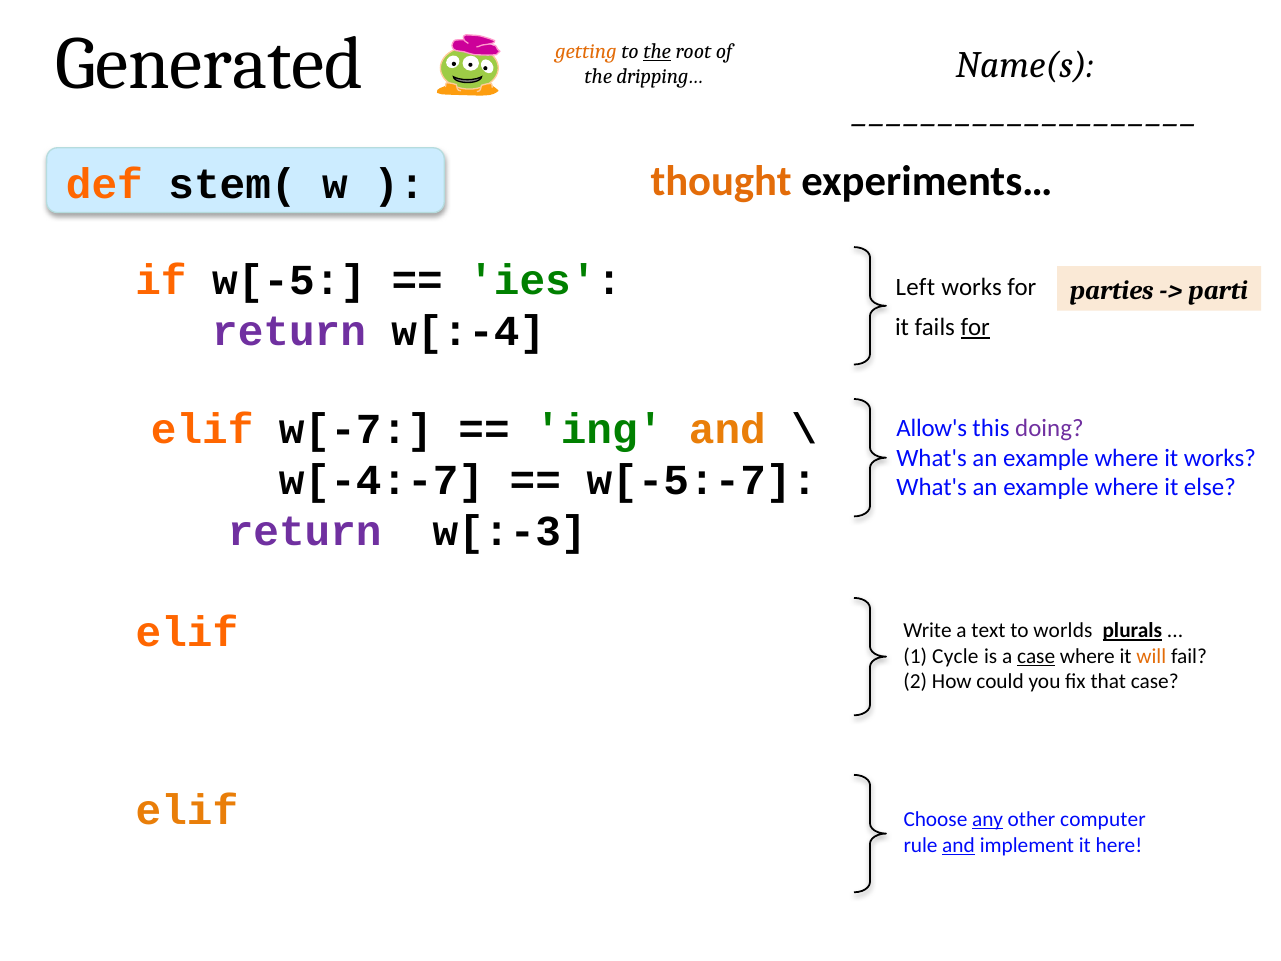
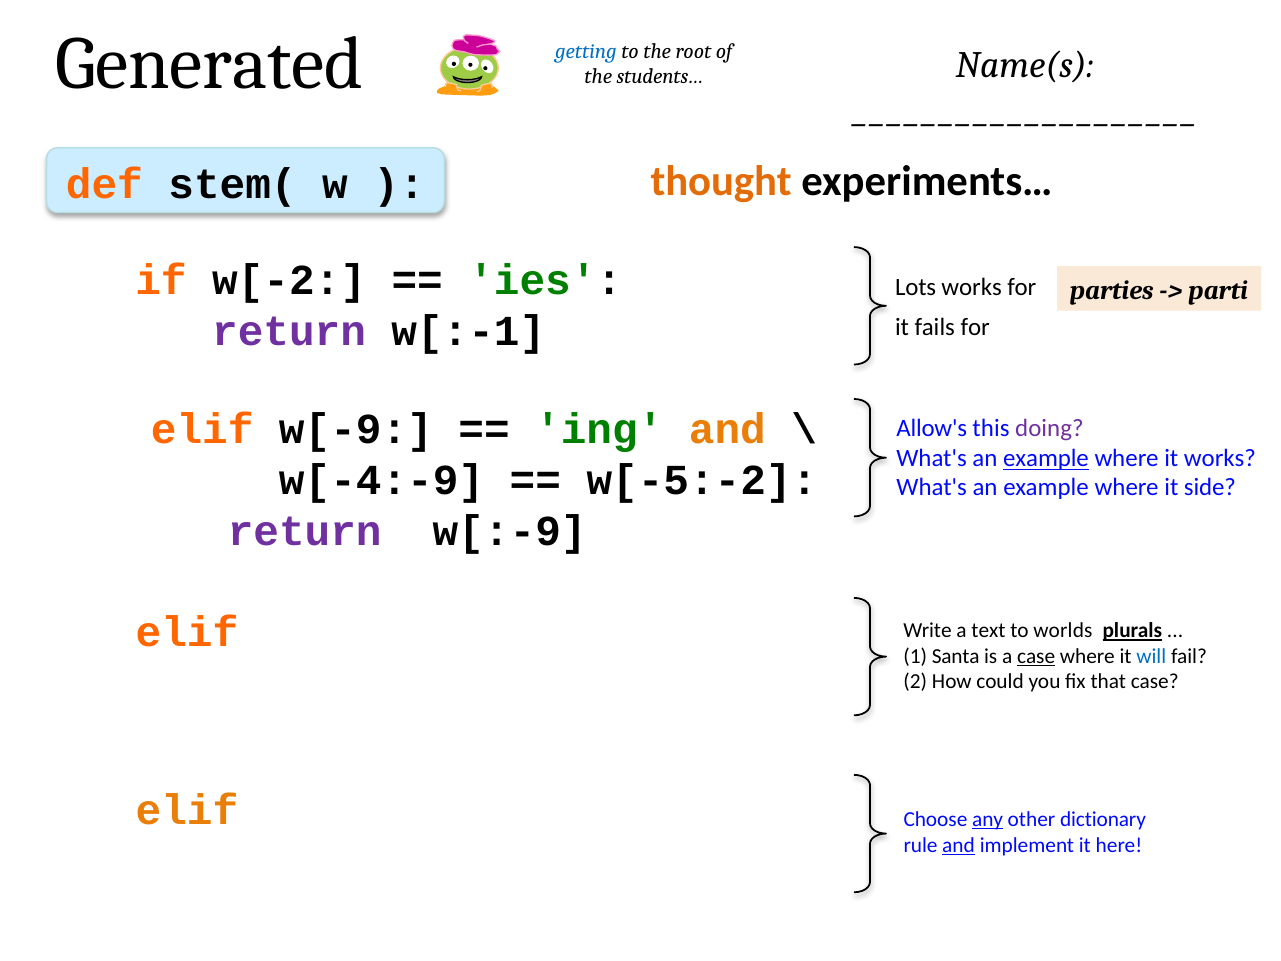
getting colour: orange -> blue
the at (657, 51) underline: present -> none
dripping…: dripping… -> students…
w[-5: w[-5 -> w[-2
Left: Left -> Lots
w[:-4: w[:-4 -> w[:-1
for at (975, 327) underline: present -> none
w[-7: w[-7 -> w[-9
example at (1046, 458) underline: none -> present
w[-4:-7: w[-4:-7 -> w[-4:-9
w[-5:-7: w[-5:-7 -> w[-5:-2
else: else -> side
w[:-3: w[:-3 -> w[:-9
Cycle: Cycle -> Santa
will colour: orange -> blue
computer: computer -> dictionary
